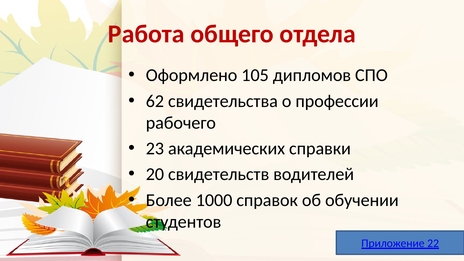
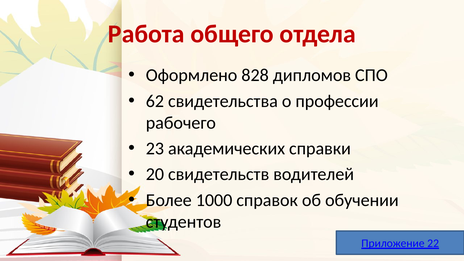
105: 105 -> 828
